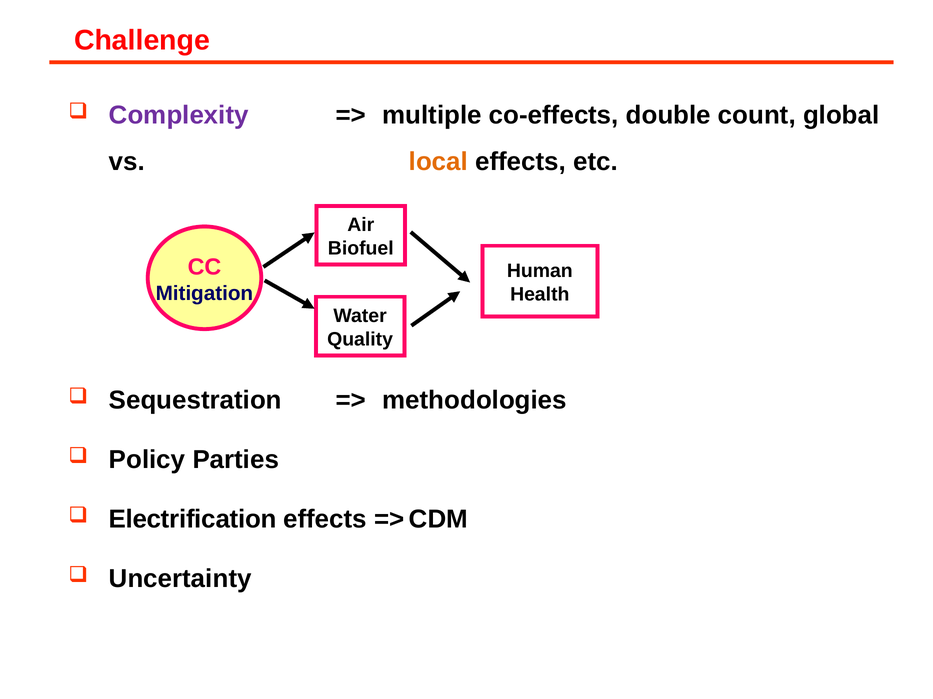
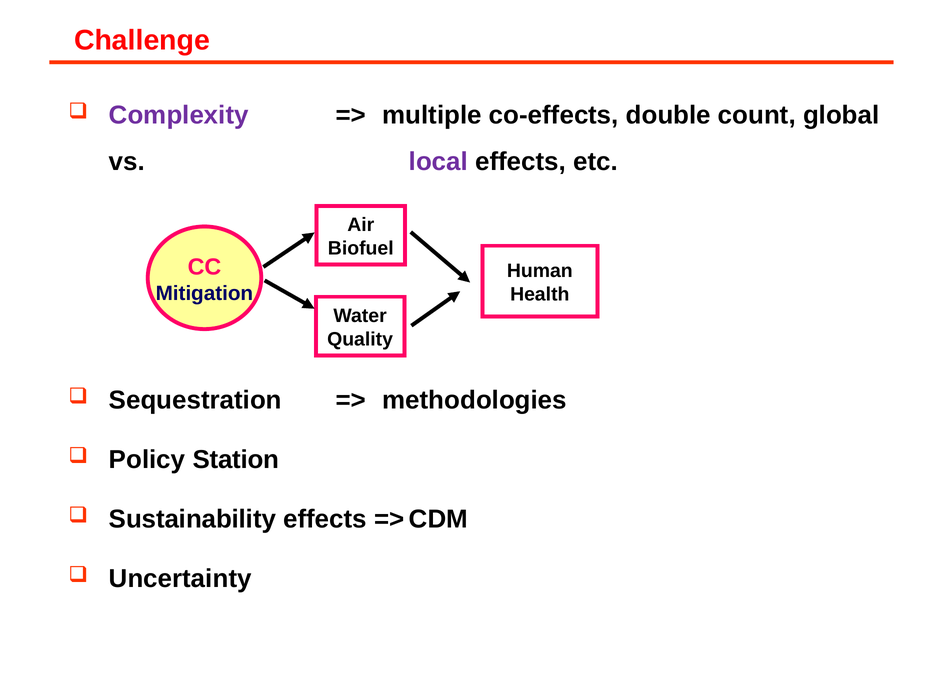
local colour: orange -> purple
Parties: Parties -> Station
Electrification: Electrification -> Sustainability
